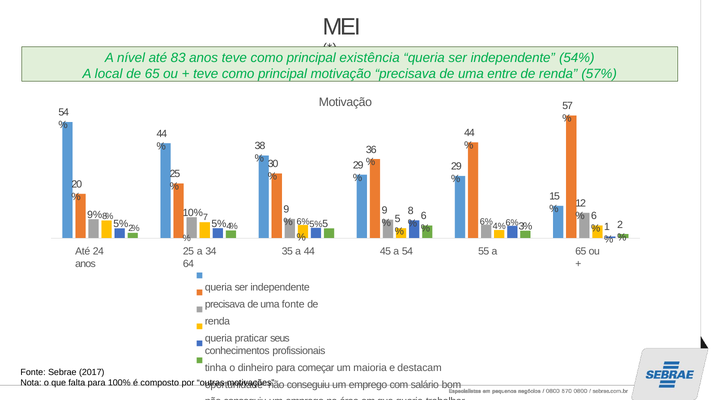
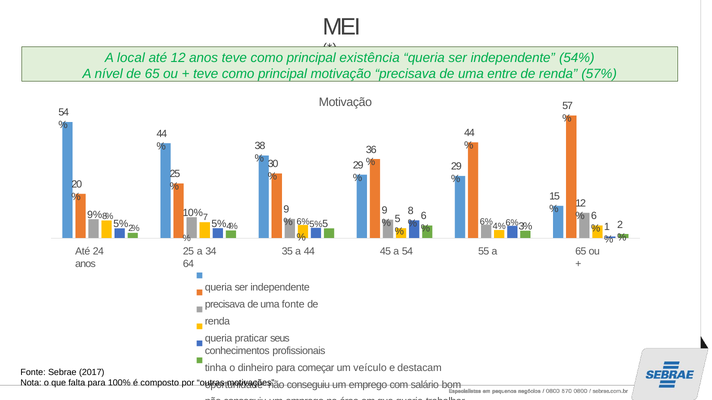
nível: nível -> local
até 83: 83 -> 12
local: local -> nível
maioria: maioria -> veículo
